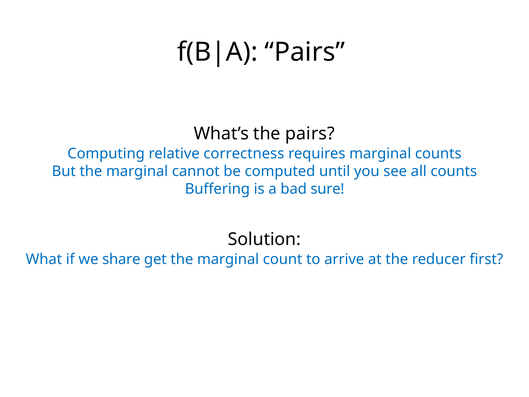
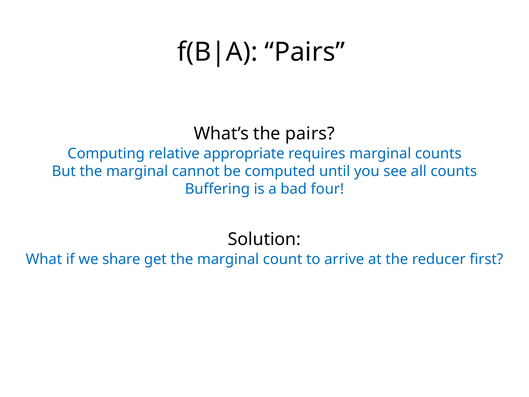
correctness: correctness -> appropriate
sure: sure -> four
